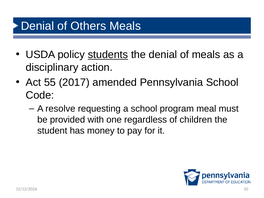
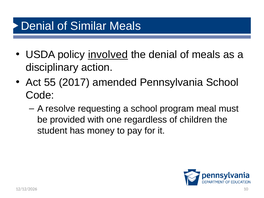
Others: Others -> Similar
students: students -> involved
